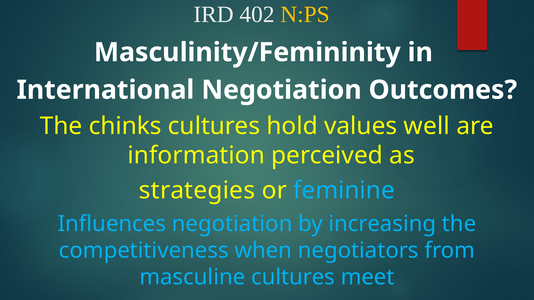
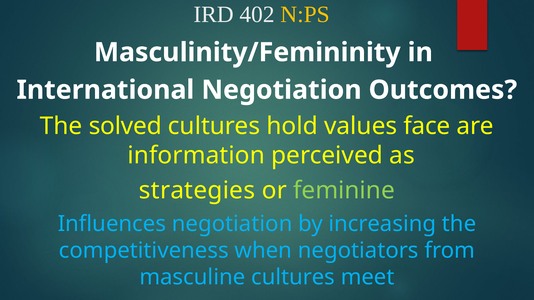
chinks: chinks -> solved
well: well -> face
feminine colour: light blue -> light green
